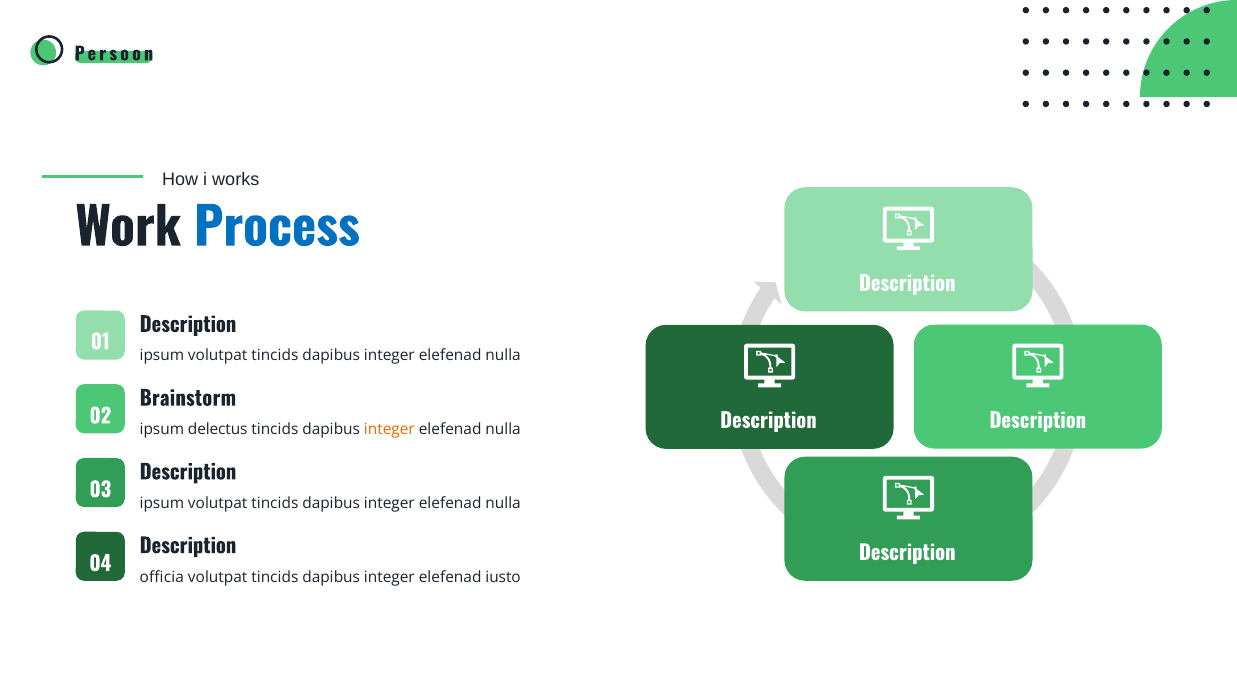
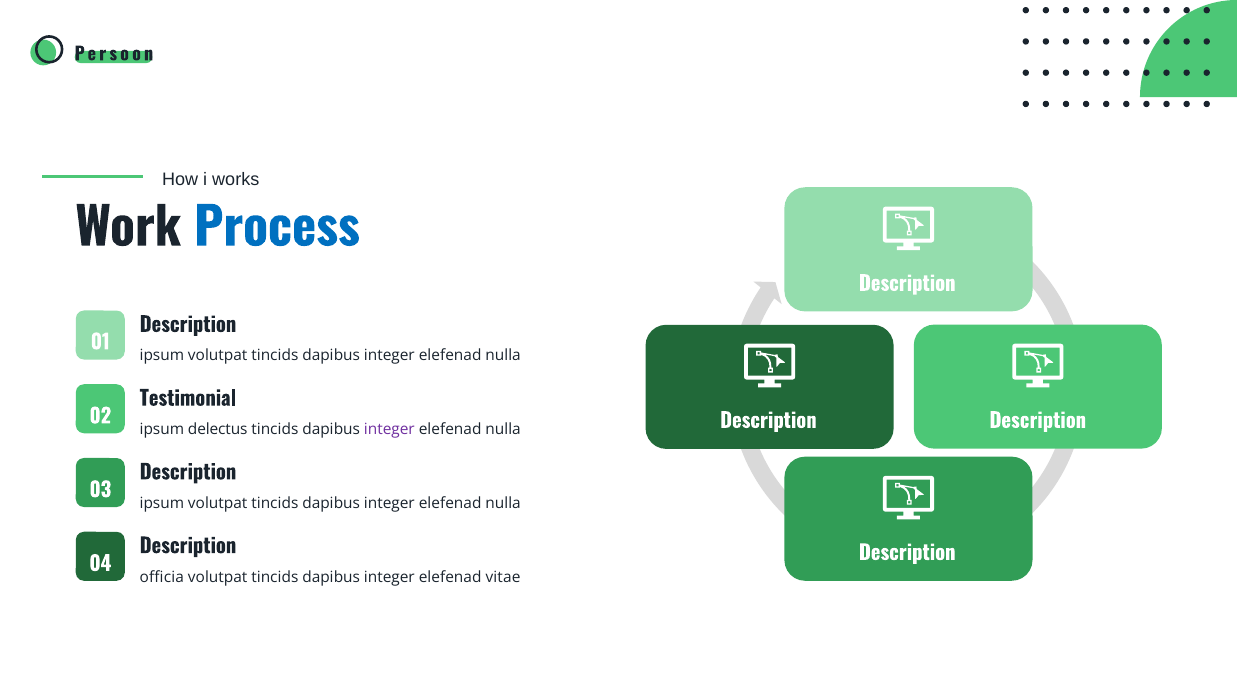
Brainstorm: Brainstorm -> Testimonial
integer at (389, 429) colour: orange -> purple
iusto: iusto -> vitae
